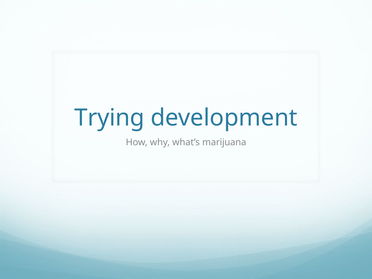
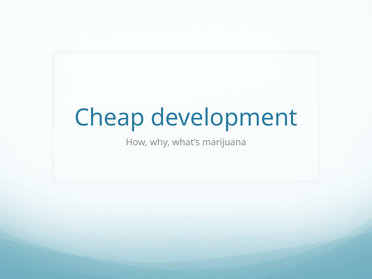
Trying: Trying -> Cheap
